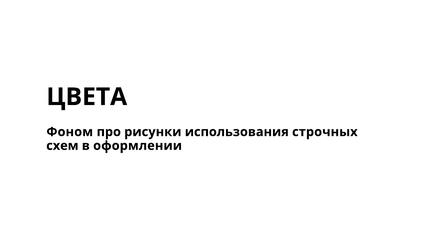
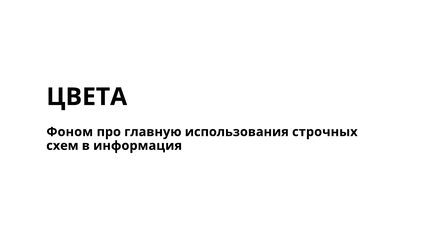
рисунки: рисунки -> главную
оформлении: оформлении -> информация
